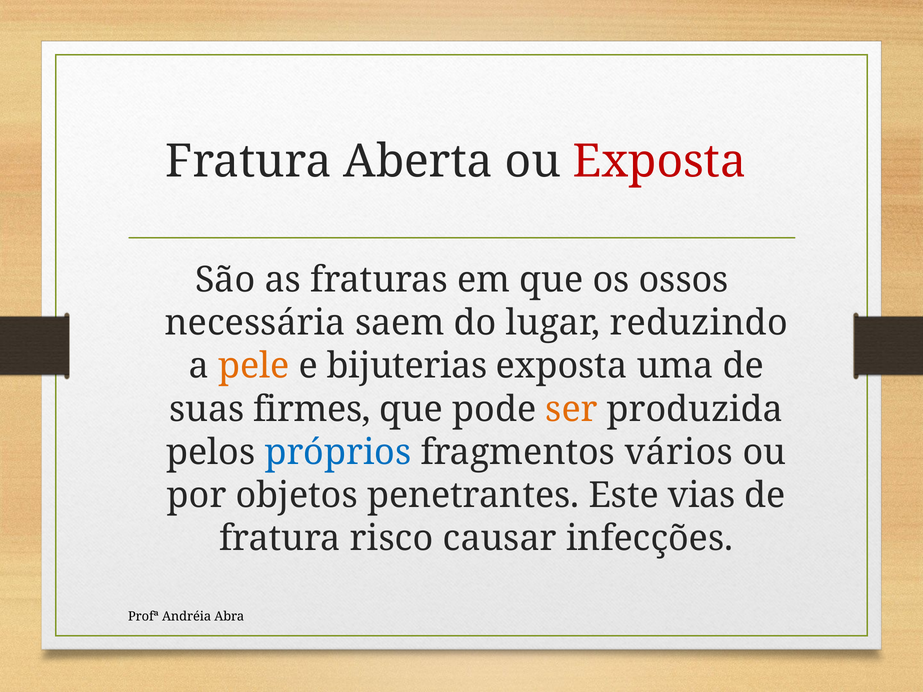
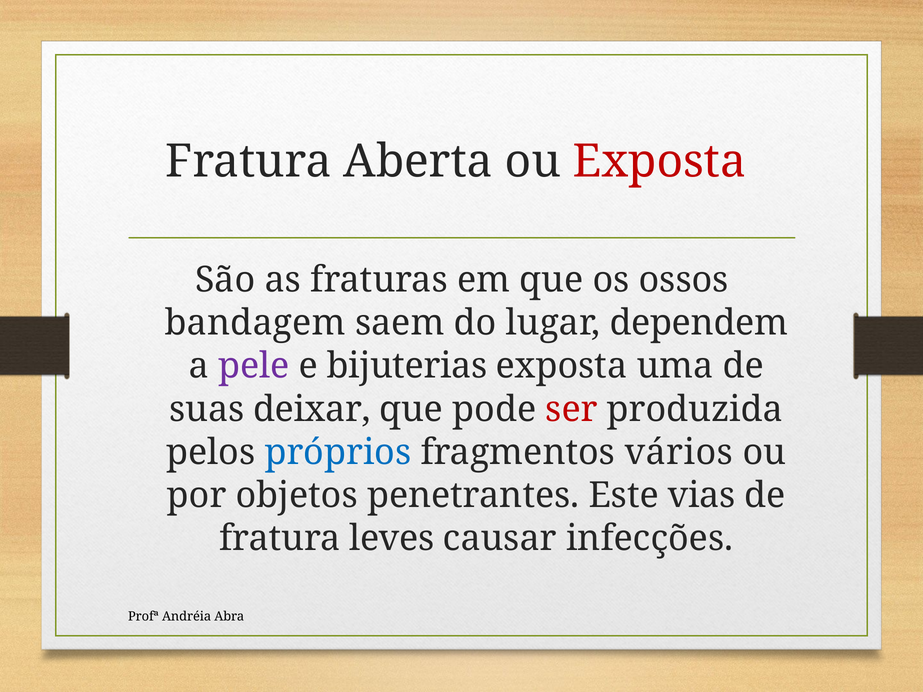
necessária: necessária -> bandagem
reduzindo: reduzindo -> dependem
pele colour: orange -> purple
firmes: firmes -> deixar
ser colour: orange -> red
risco: risco -> leves
